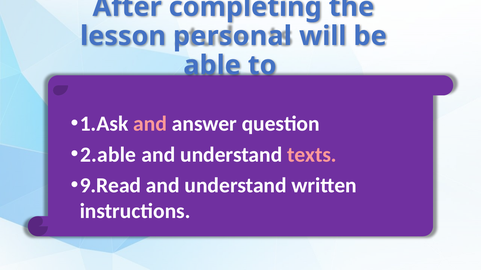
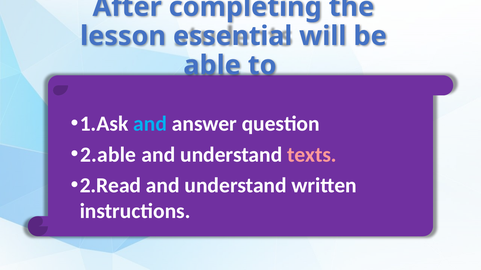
personal: personal -> essential
and at (150, 124) colour: pink -> light blue
9.Read: 9.Read -> 2.Read
